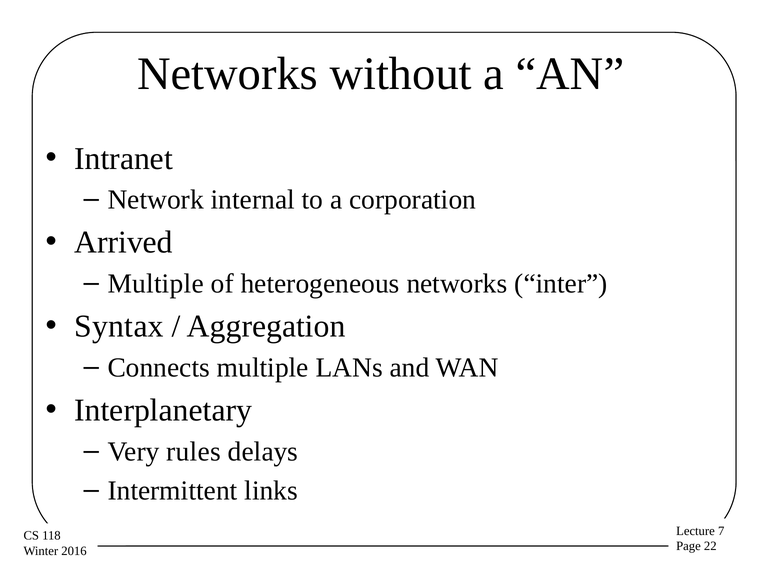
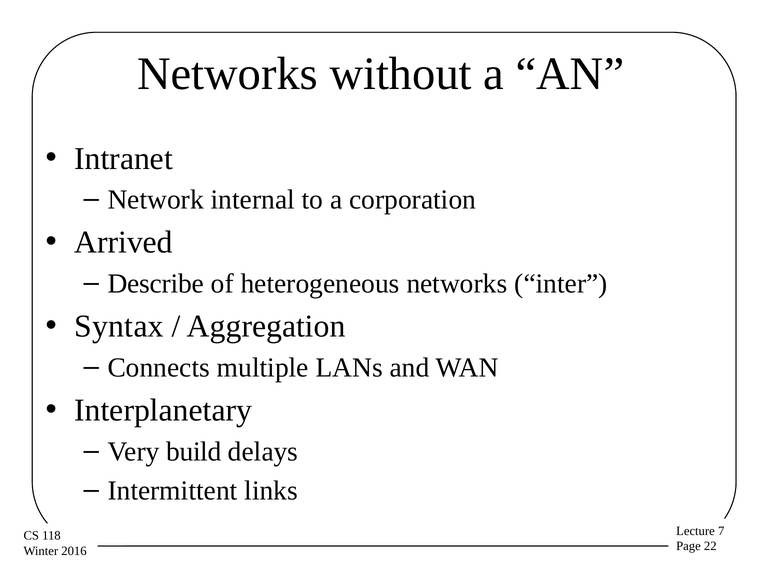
Multiple at (156, 283): Multiple -> Describe
rules: rules -> build
